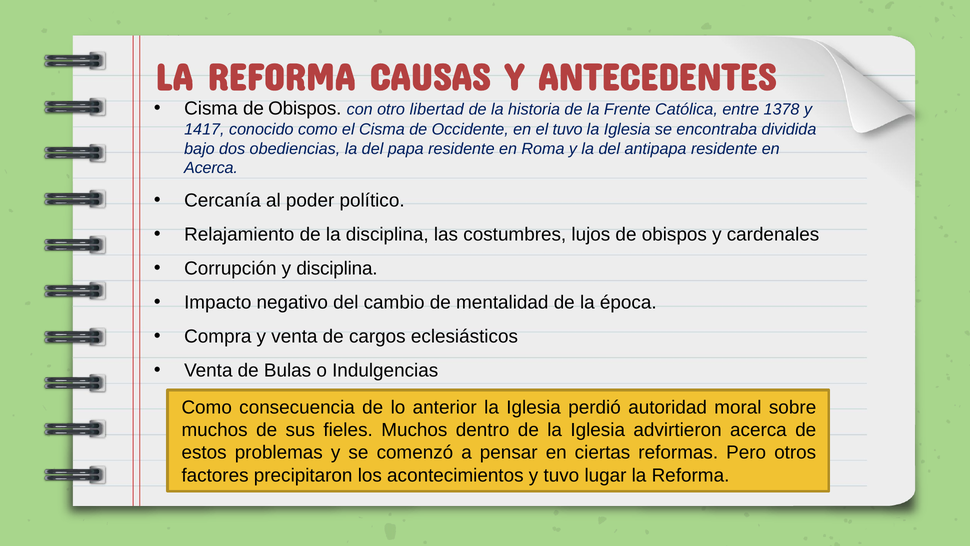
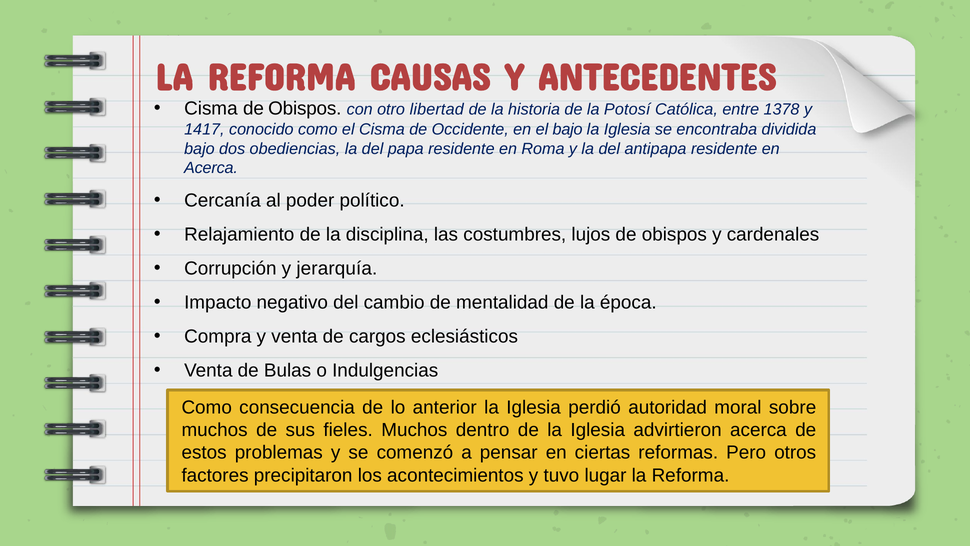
Frente: Frente -> Potosí
el tuvo: tuvo -> bajo
y disciplina: disciplina -> jerarquía
